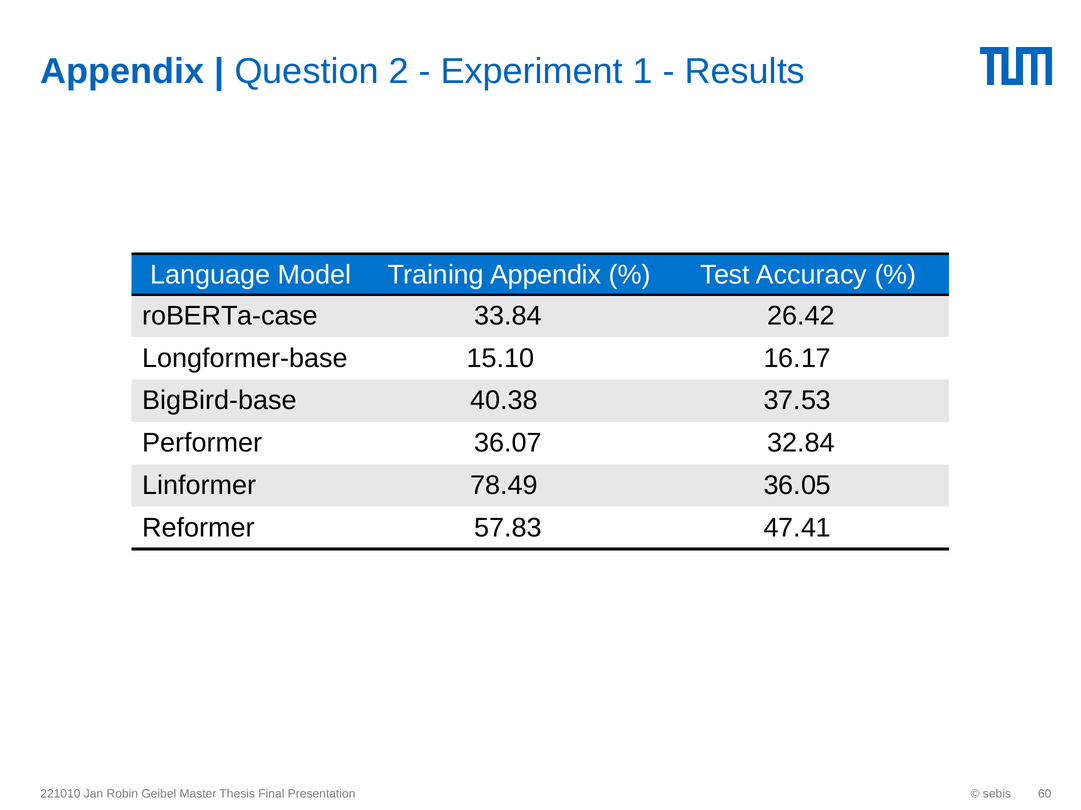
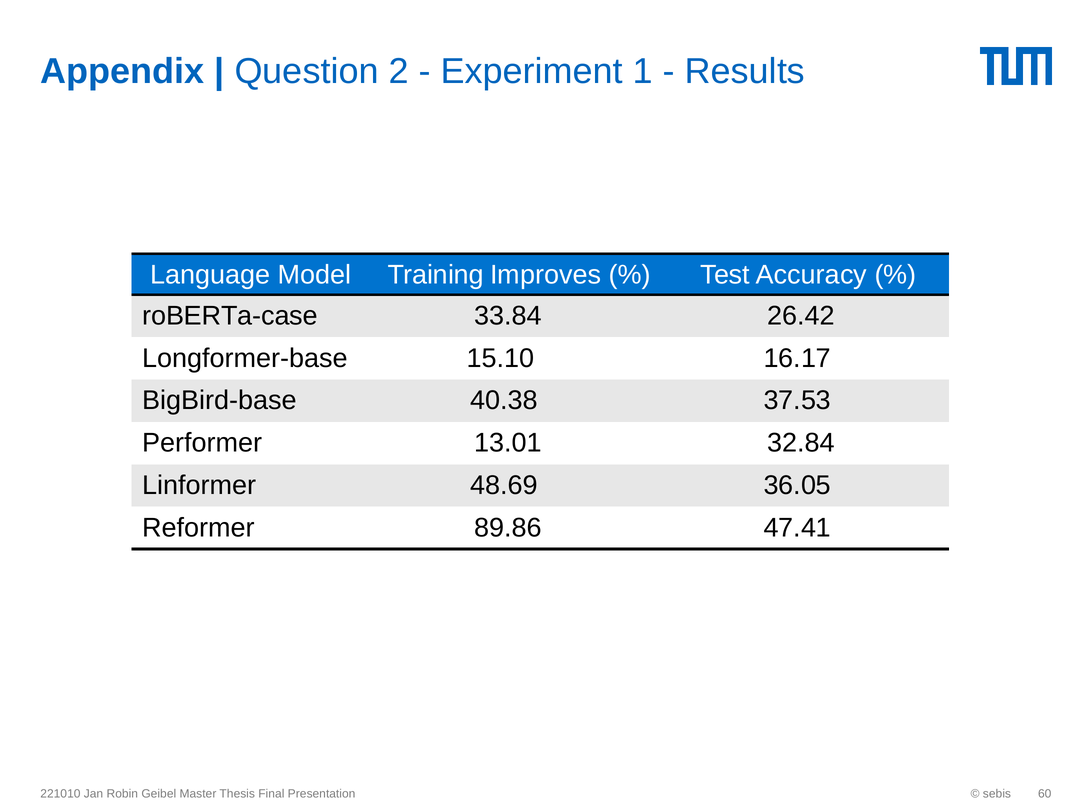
Training Appendix: Appendix -> Improves
36.07: 36.07 -> 13.01
78.49: 78.49 -> 48.69
57.83: 57.83 -> 89.86
